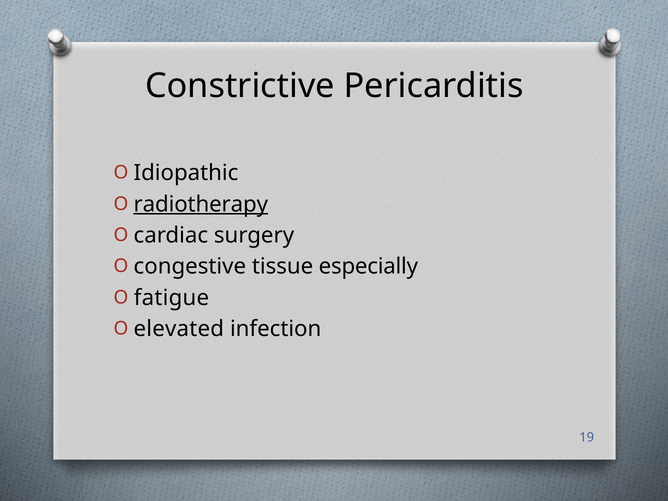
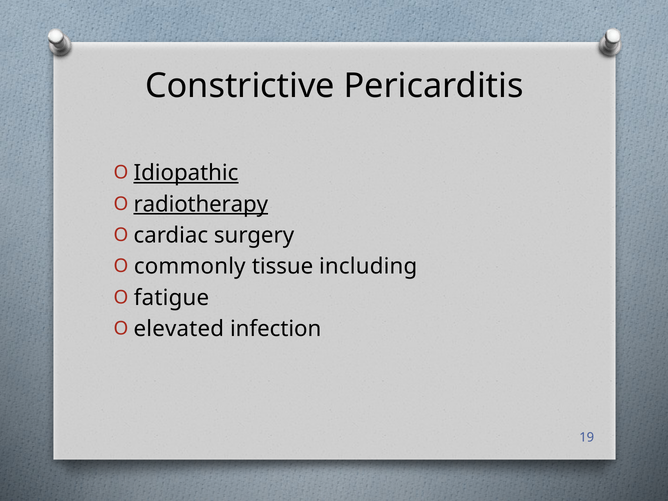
Idiopathic underline: none -> present
congestive: congestive -> commonly
especially: especially -> including
